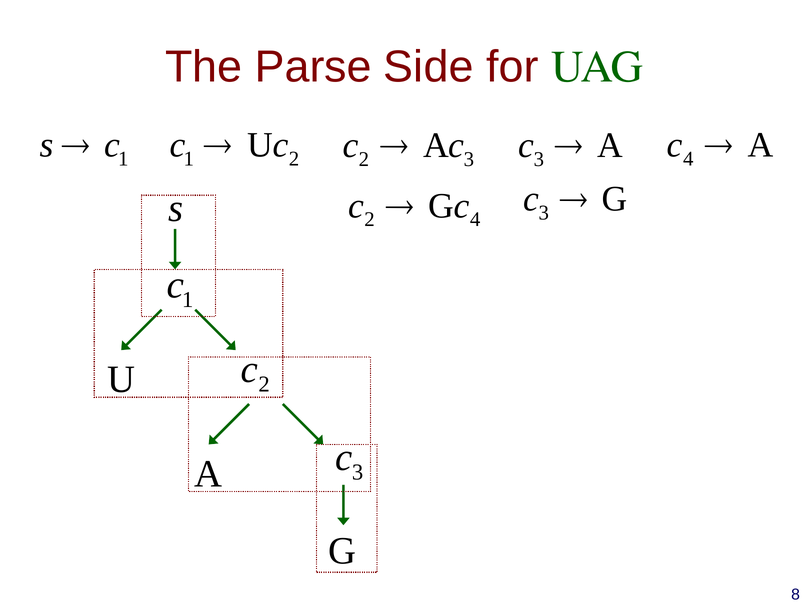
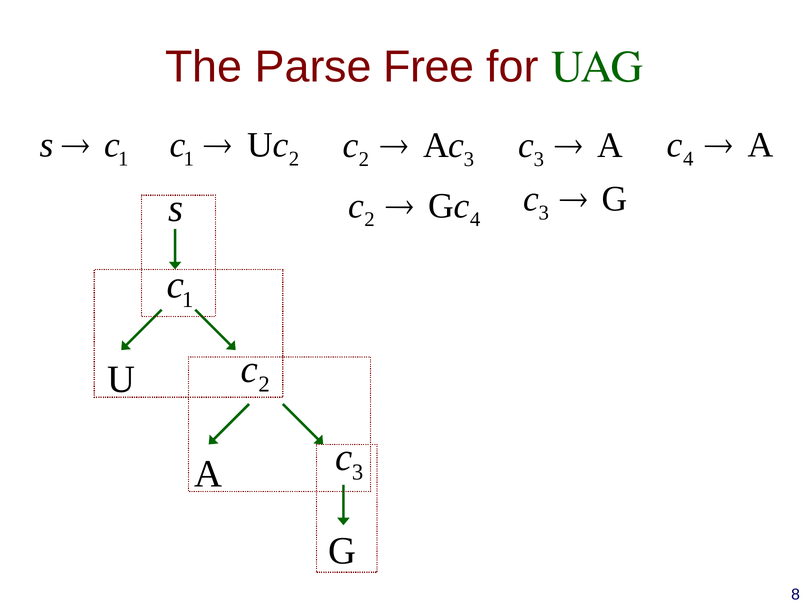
Side: Side -> Free
